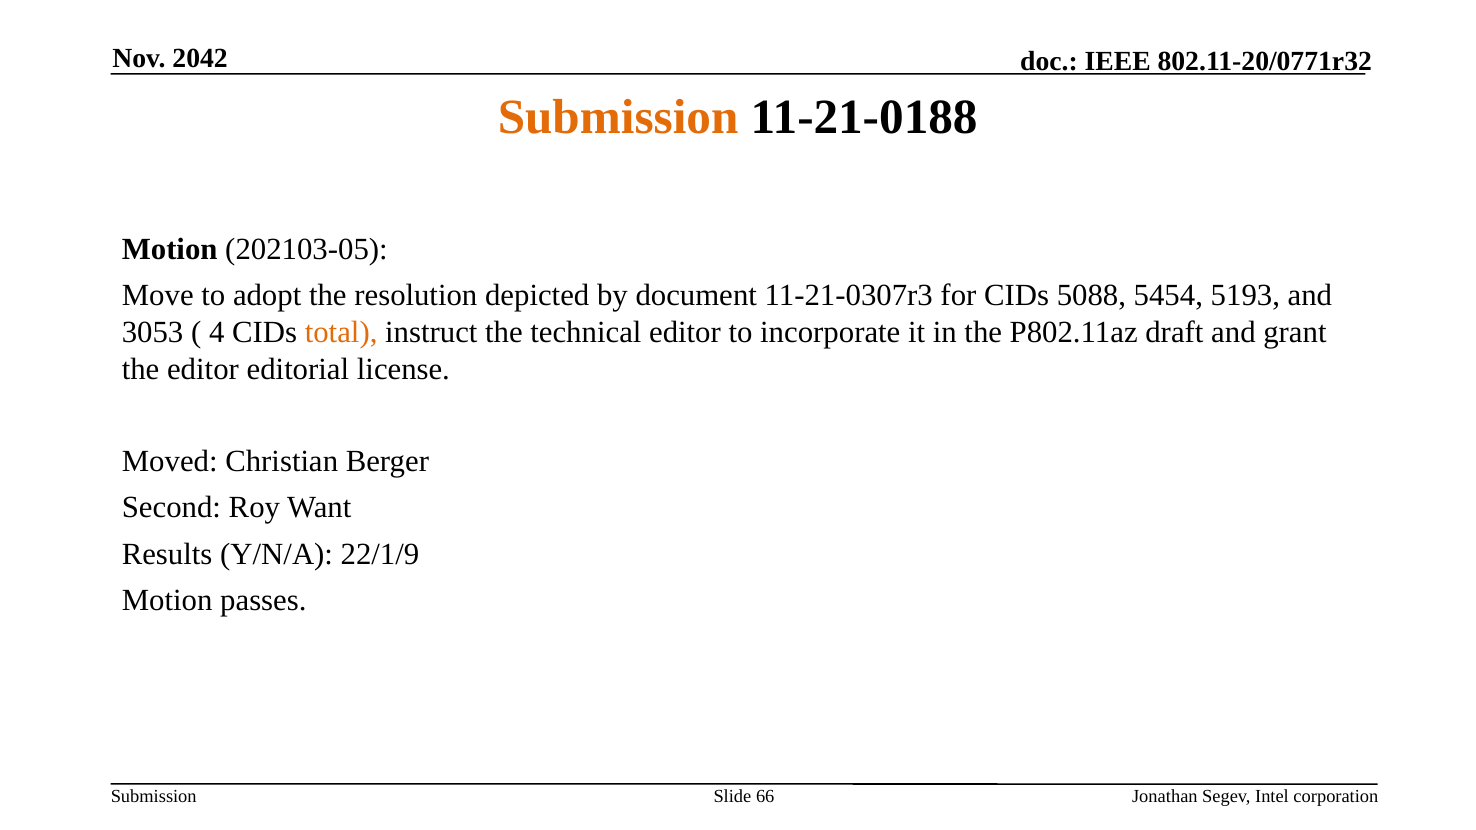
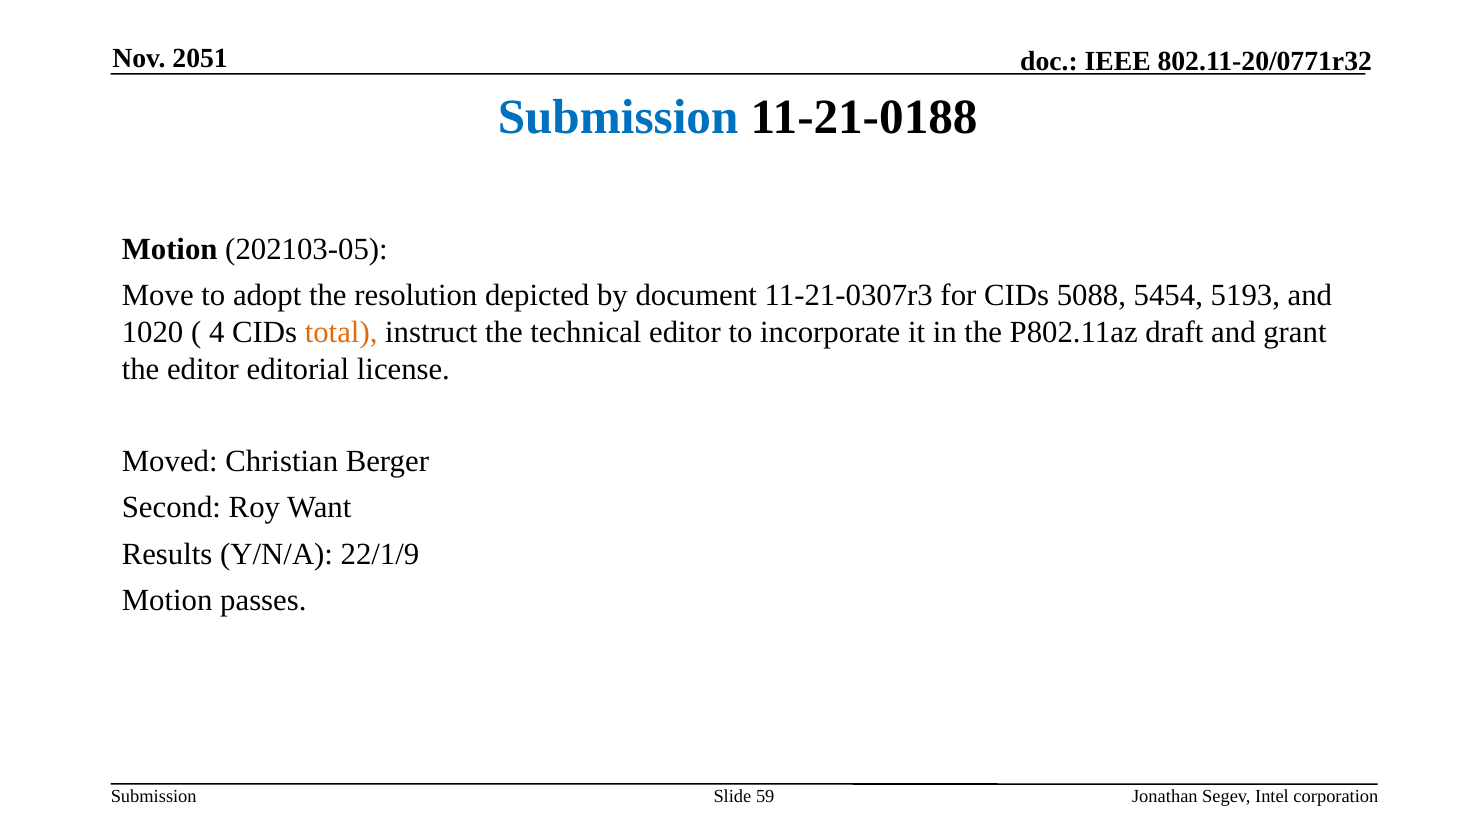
2042: 2042 -> 2051
Submission at (618, 117) colour: orange -> blue
3053: 3053 -> 1020
66: 66 -> 59
